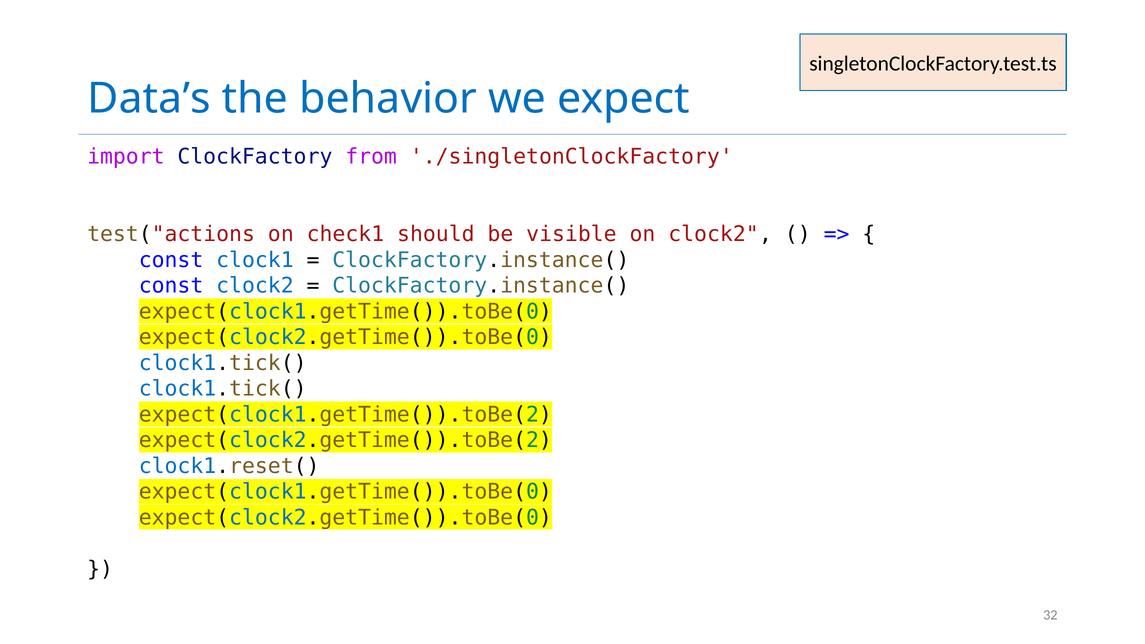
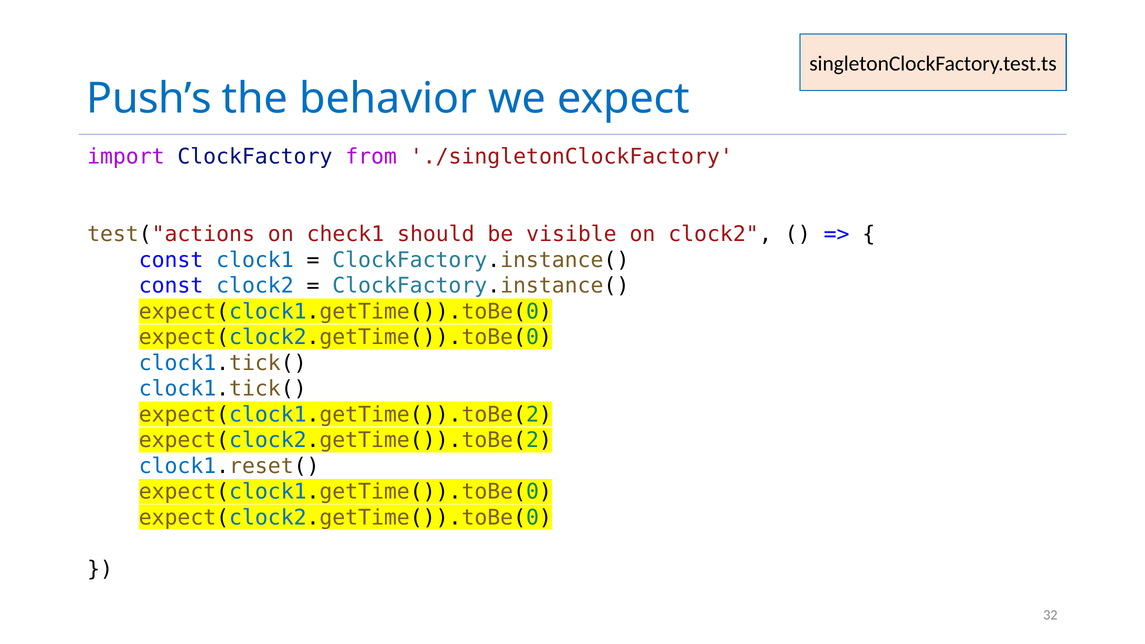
Data’s: Data’s -> Push’s
